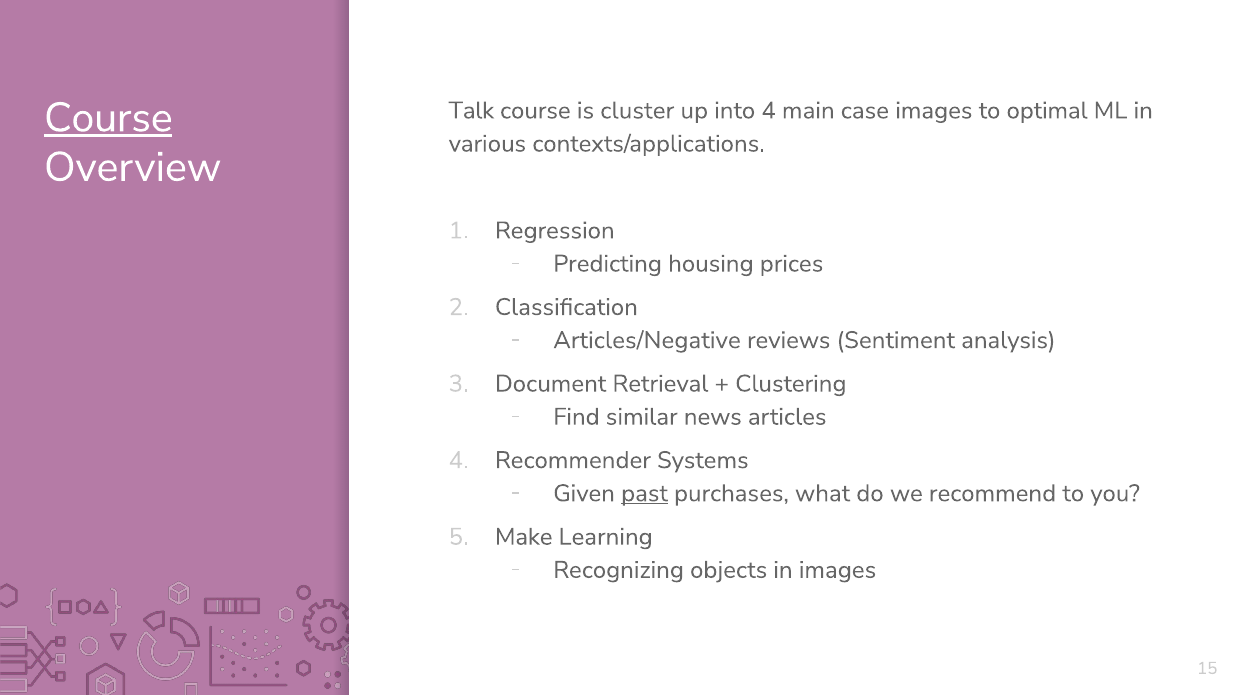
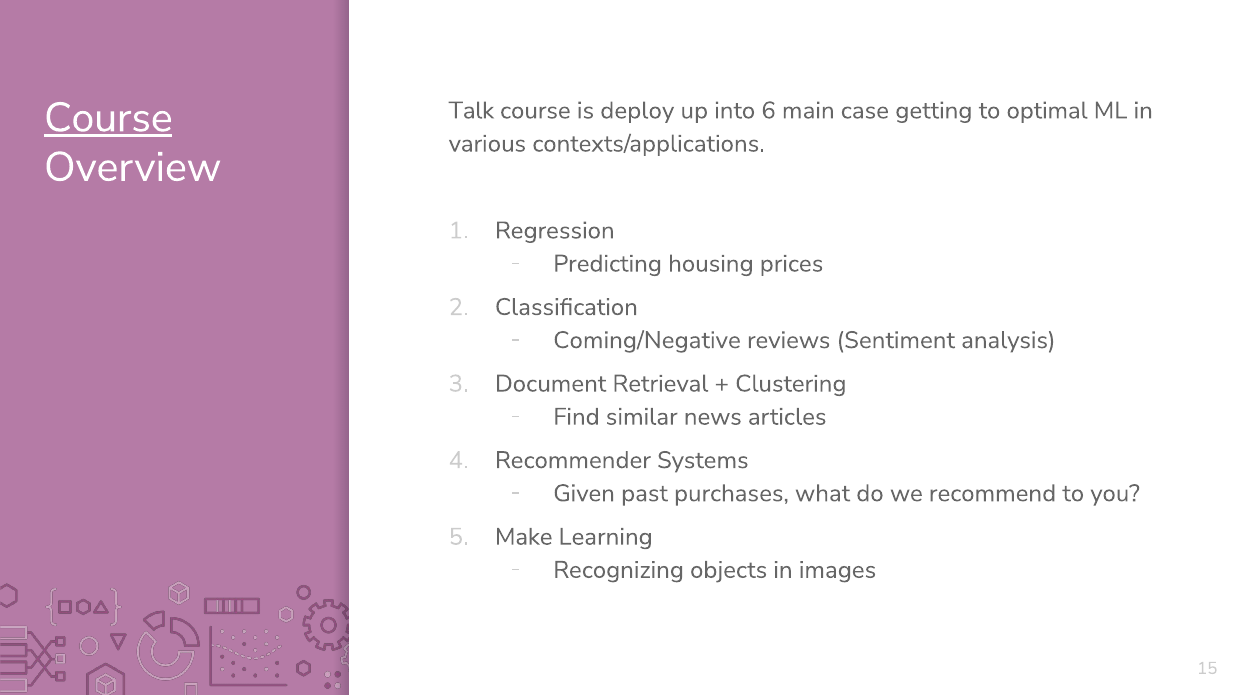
cluster: cluster -> deploy
into 4: 4 -> 6
case images: images -> getting
Articles/Negative: Articles/Negative -> Coming/Negative
past underline: present -> none
